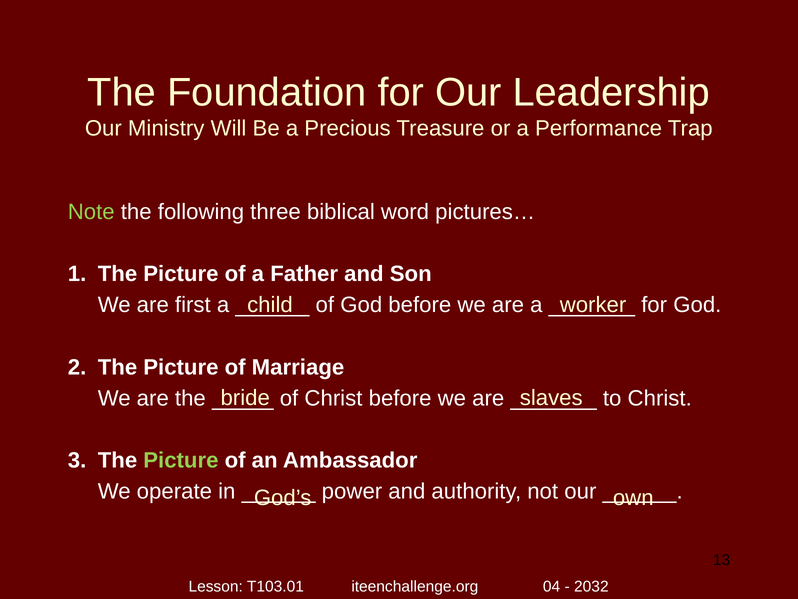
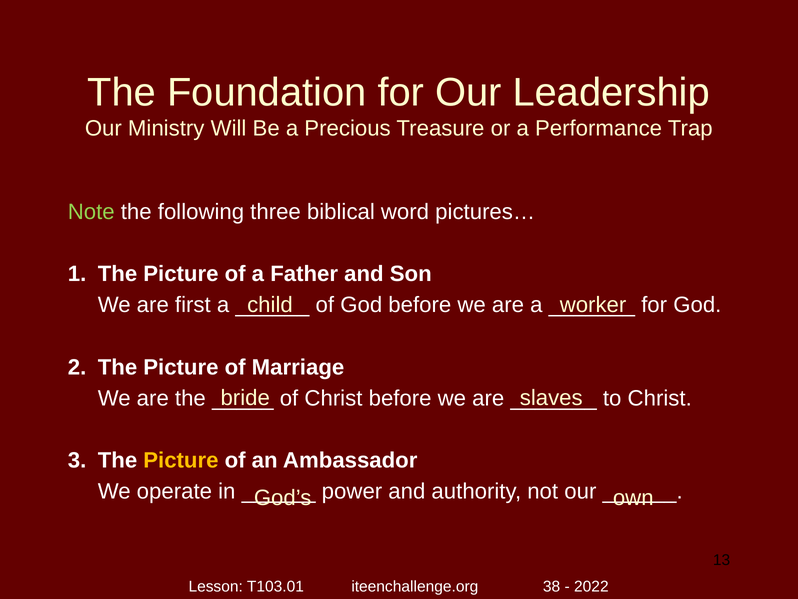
Picture at (181, 460) colour: light green -> yellow
04: 04 -> 38
2032: 2032 -> 2022
